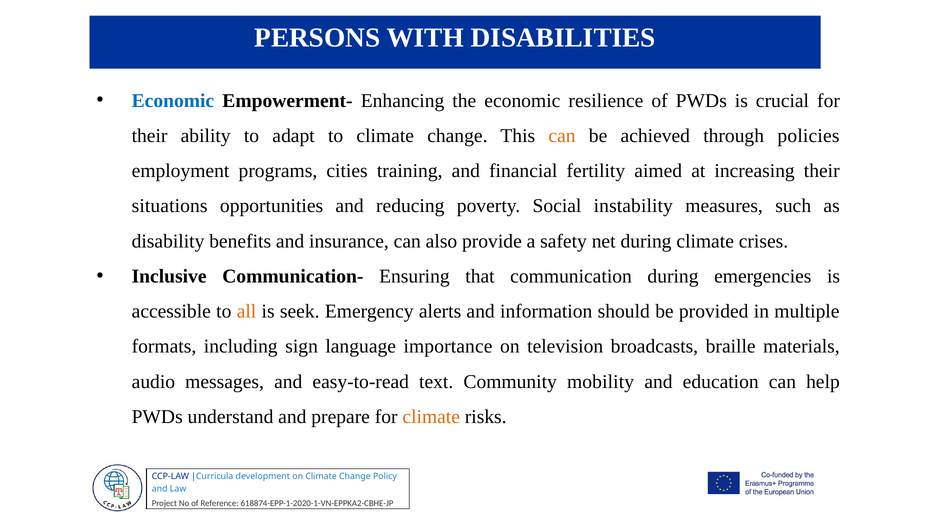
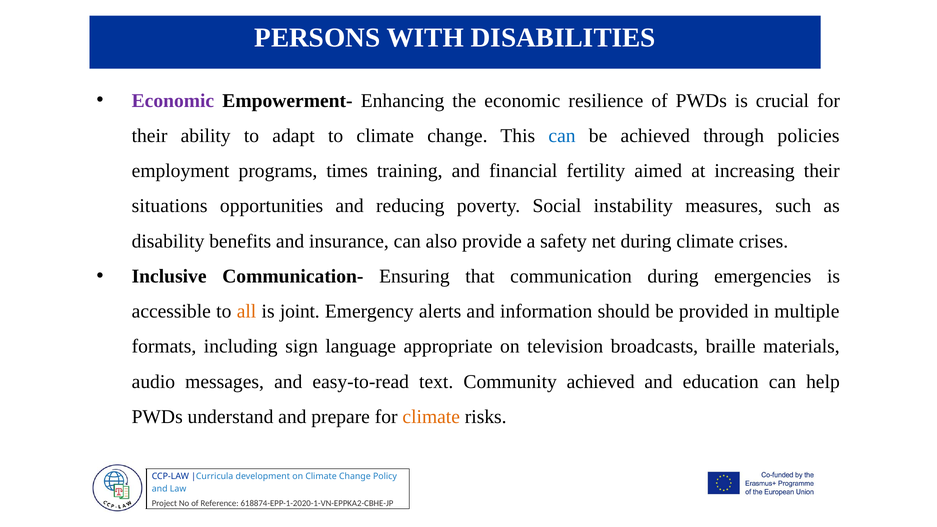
Economic at (173, 101) colour: blue -> purple
can at (562, 136) colour: orange -> blue
cities: cities -> times
seek: seek -> joint
importance: importance -> appropriate
Community mobility: mobility -> achieved
